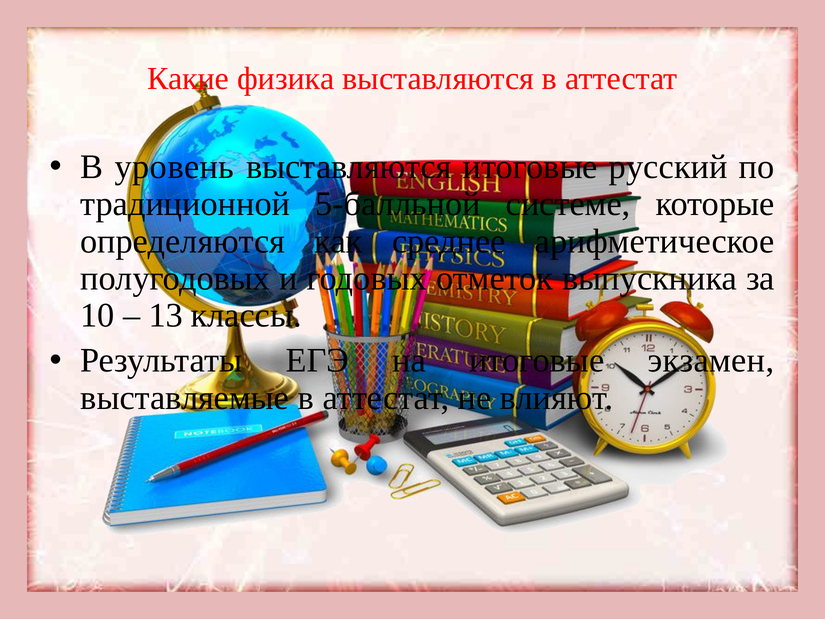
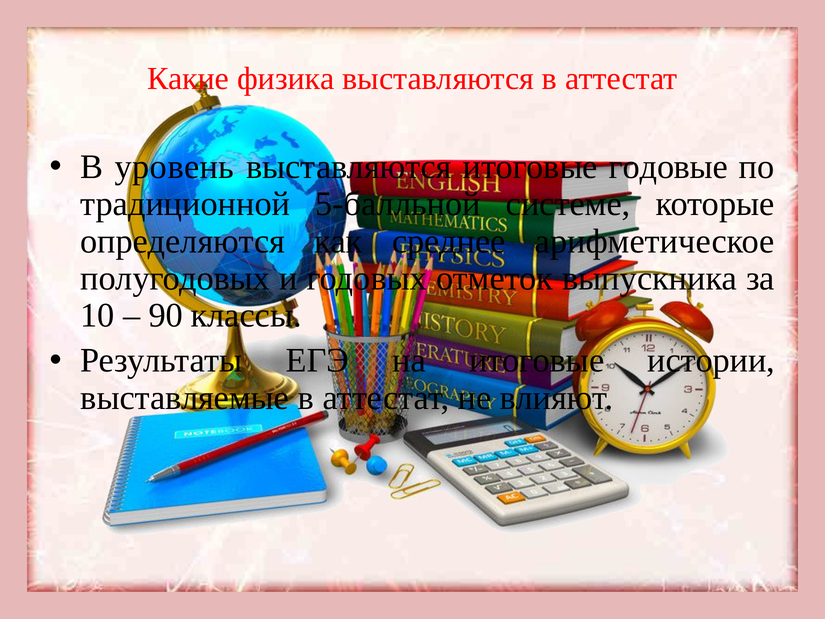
русский: русский -> годовые
13: 13 -> 90
экзамен: экзамен -> истории
